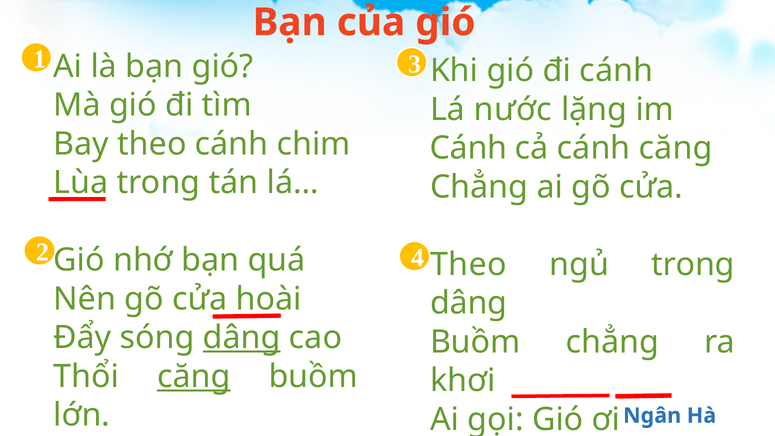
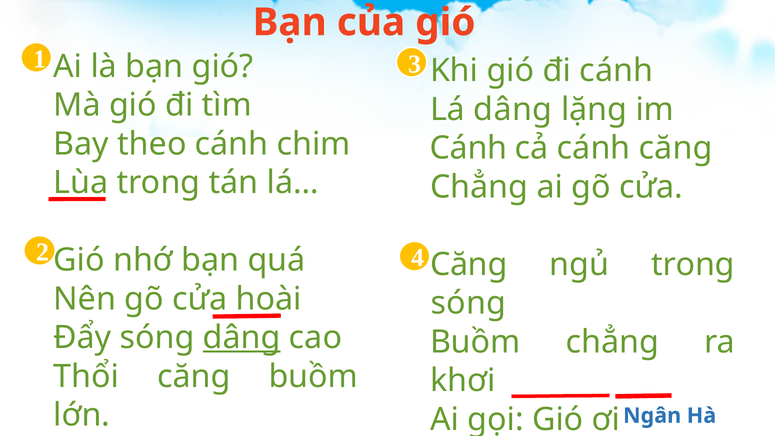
Lá nước: nước -> dâng
Theo at (468, 264): Theo -> Căng
dâng at (469, 303): dâng -> sóng
căng at (194, 376) underline: present -> none
